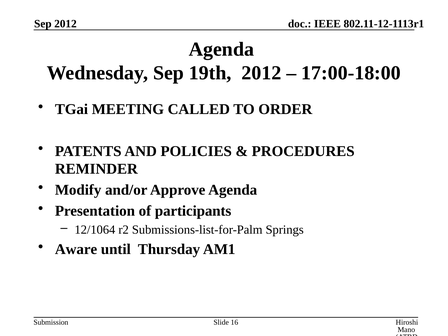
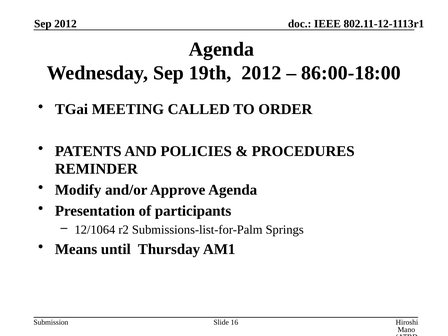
17:00-18:00: 17:00-18:00 -> 86:00-18:00
Aware: Aware -> Means
